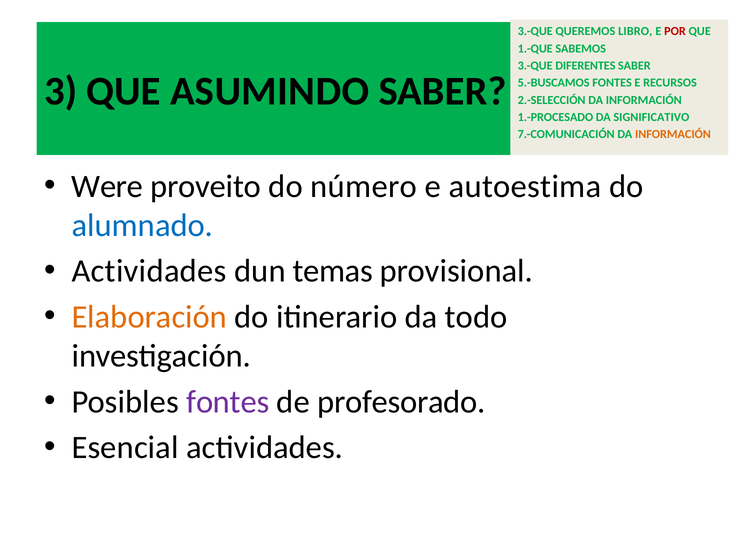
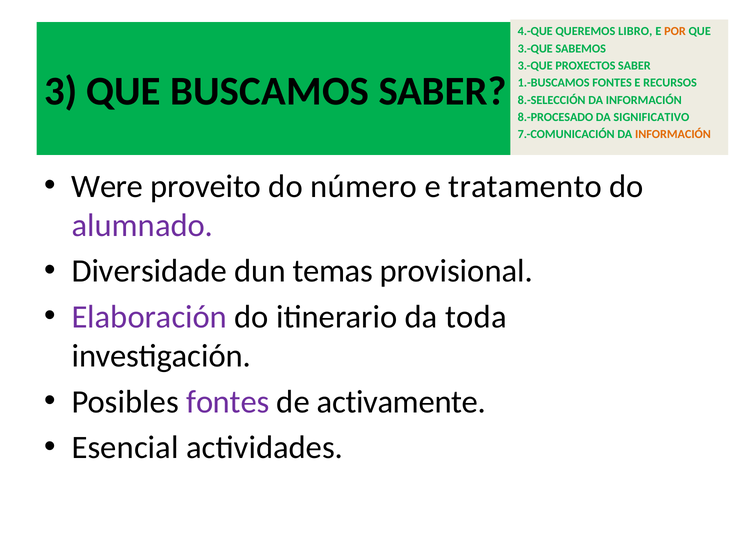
3.-QUE at (535, 31): 3.-QUE -> 4.-QUE
POR colour: red -> orange
1.-QUE at (535, 49): 1.-QUE -> 3.-QUE
DIFERENTES: DIFERENTES -> PROXECTOS
ASUMINDO: ASUMINDO -> BUSCAMOS
5.-BUSCAMOS: 5.-BUSCAMOS -> 1.-BUSCAMOS
2.-SELECCIÓN: 2.-SELECCIÓN -> 8.-SELECCIÓN
1.-PROCESADO: 1.-PROCESADO -> 8.-PROCESADO
autoestima: autoestima -> tratamento
alumnado colour: blue -> purple
Actividades at (149, 271): Actividades -> Diversidade
Elaboración colour: orange -> purple
todo: todo -> toda
profesorado: profesorado -> activamente
